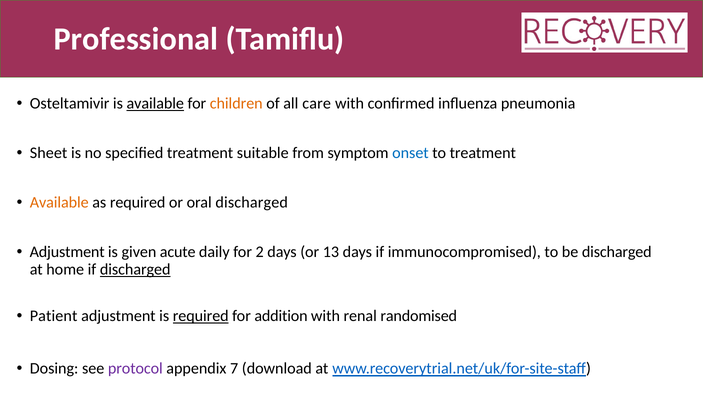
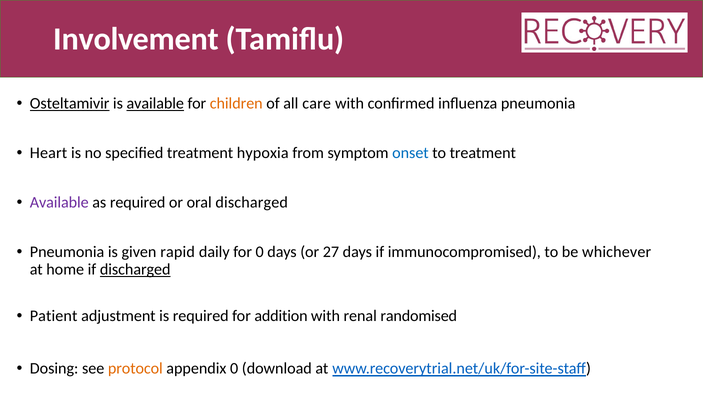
Professional: Professional -> Involvement
Osteltamivir underline: none -> present
Sheet: Sheet -> Heart
suitable: suitable -> hypoxia
Available at (59, 202) colour: orange -> purple
Adjustment at (67, 252): Adjustment -> Pneumonia
acute: acute -> rapid
for 2: 2 -> 0
13: 13 -> 27
be discharged: discharged -> whichever
required at (201, 315) underline: present -> none
protocol colour: purple -> orange
appendix 7: 7 -> 0
